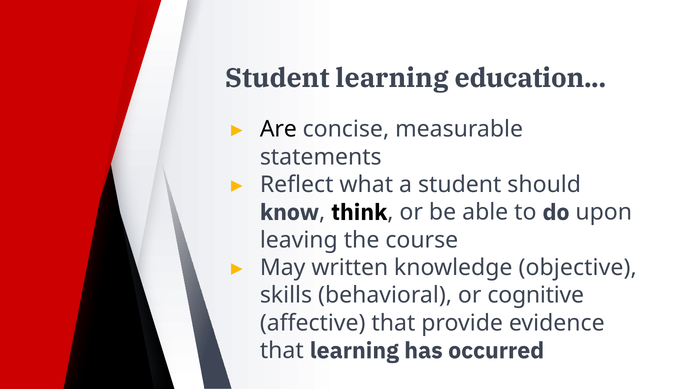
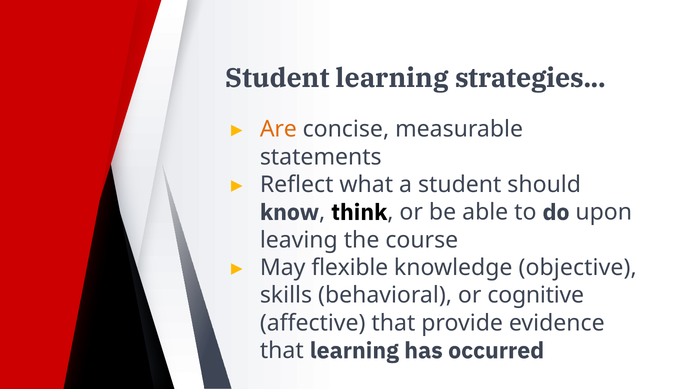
education: education -> strategies
Are colour: black -> orange
written: written -> flexible
